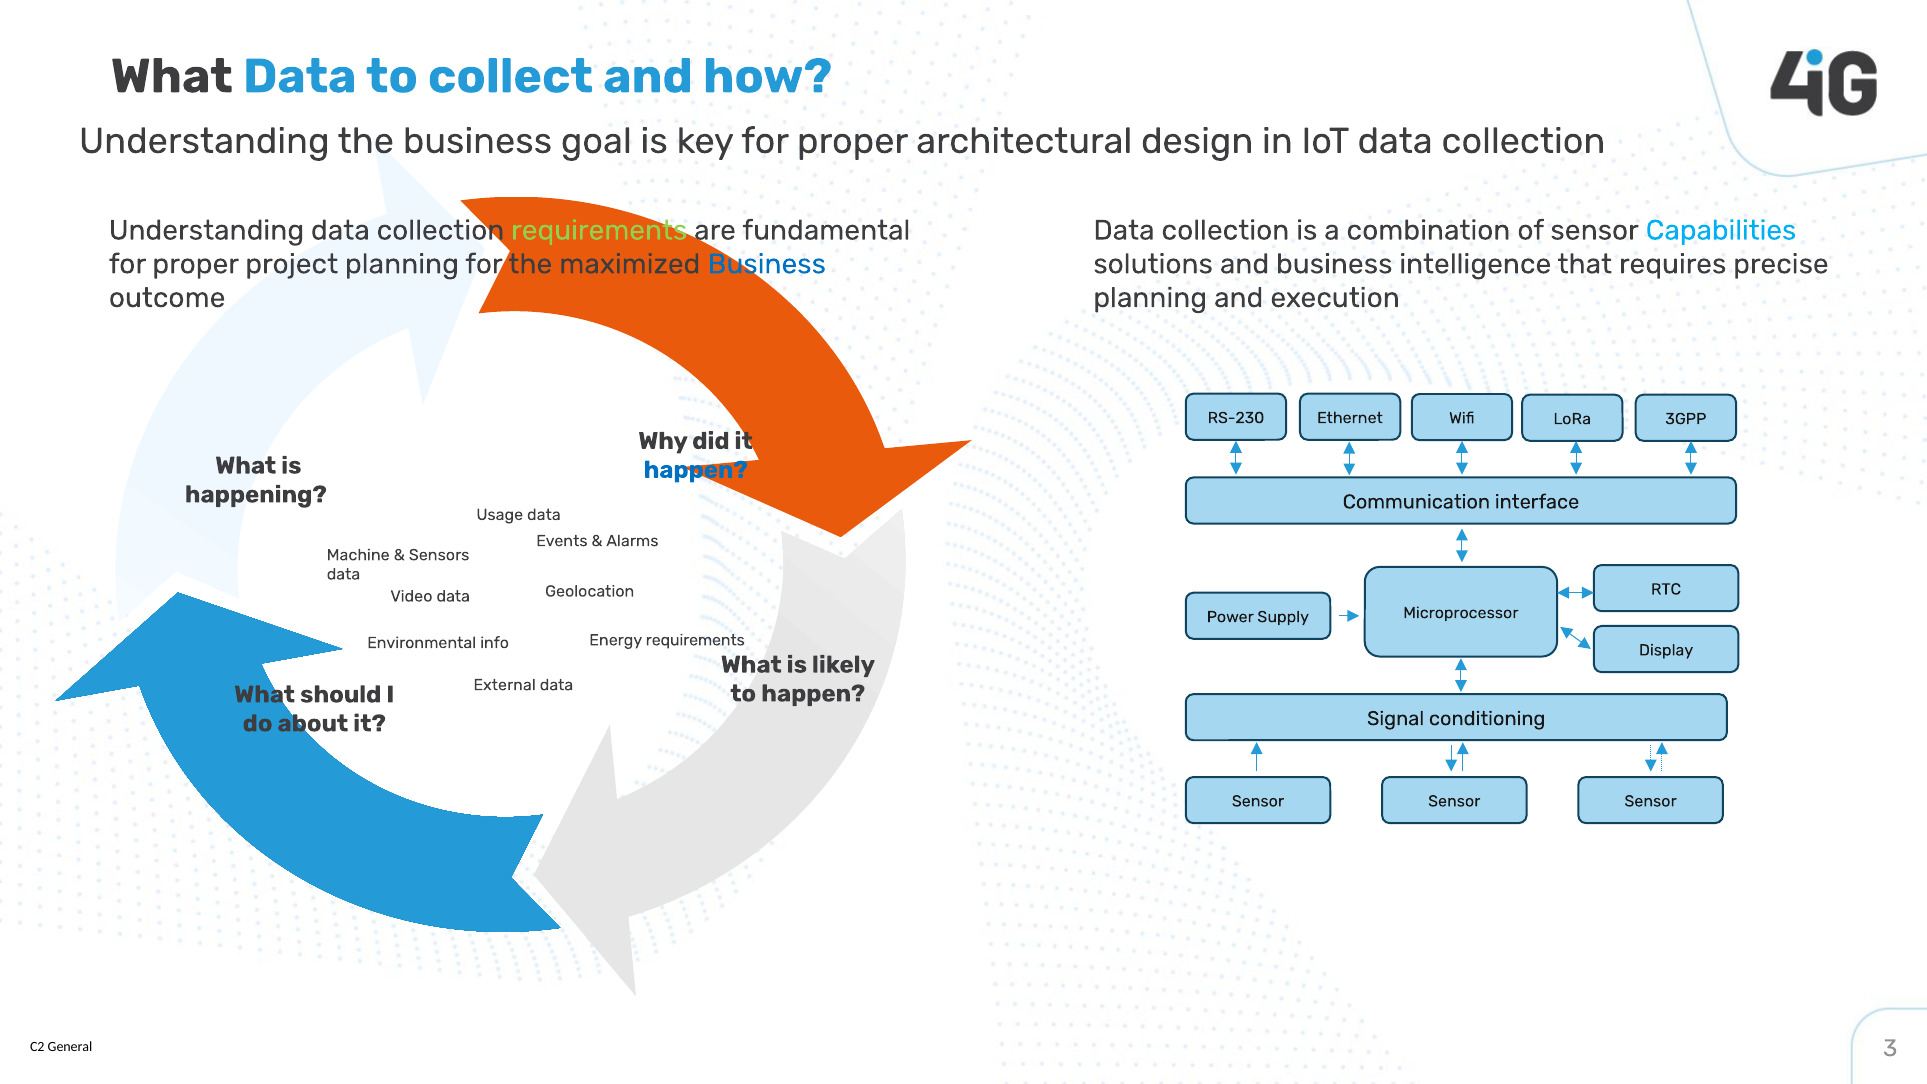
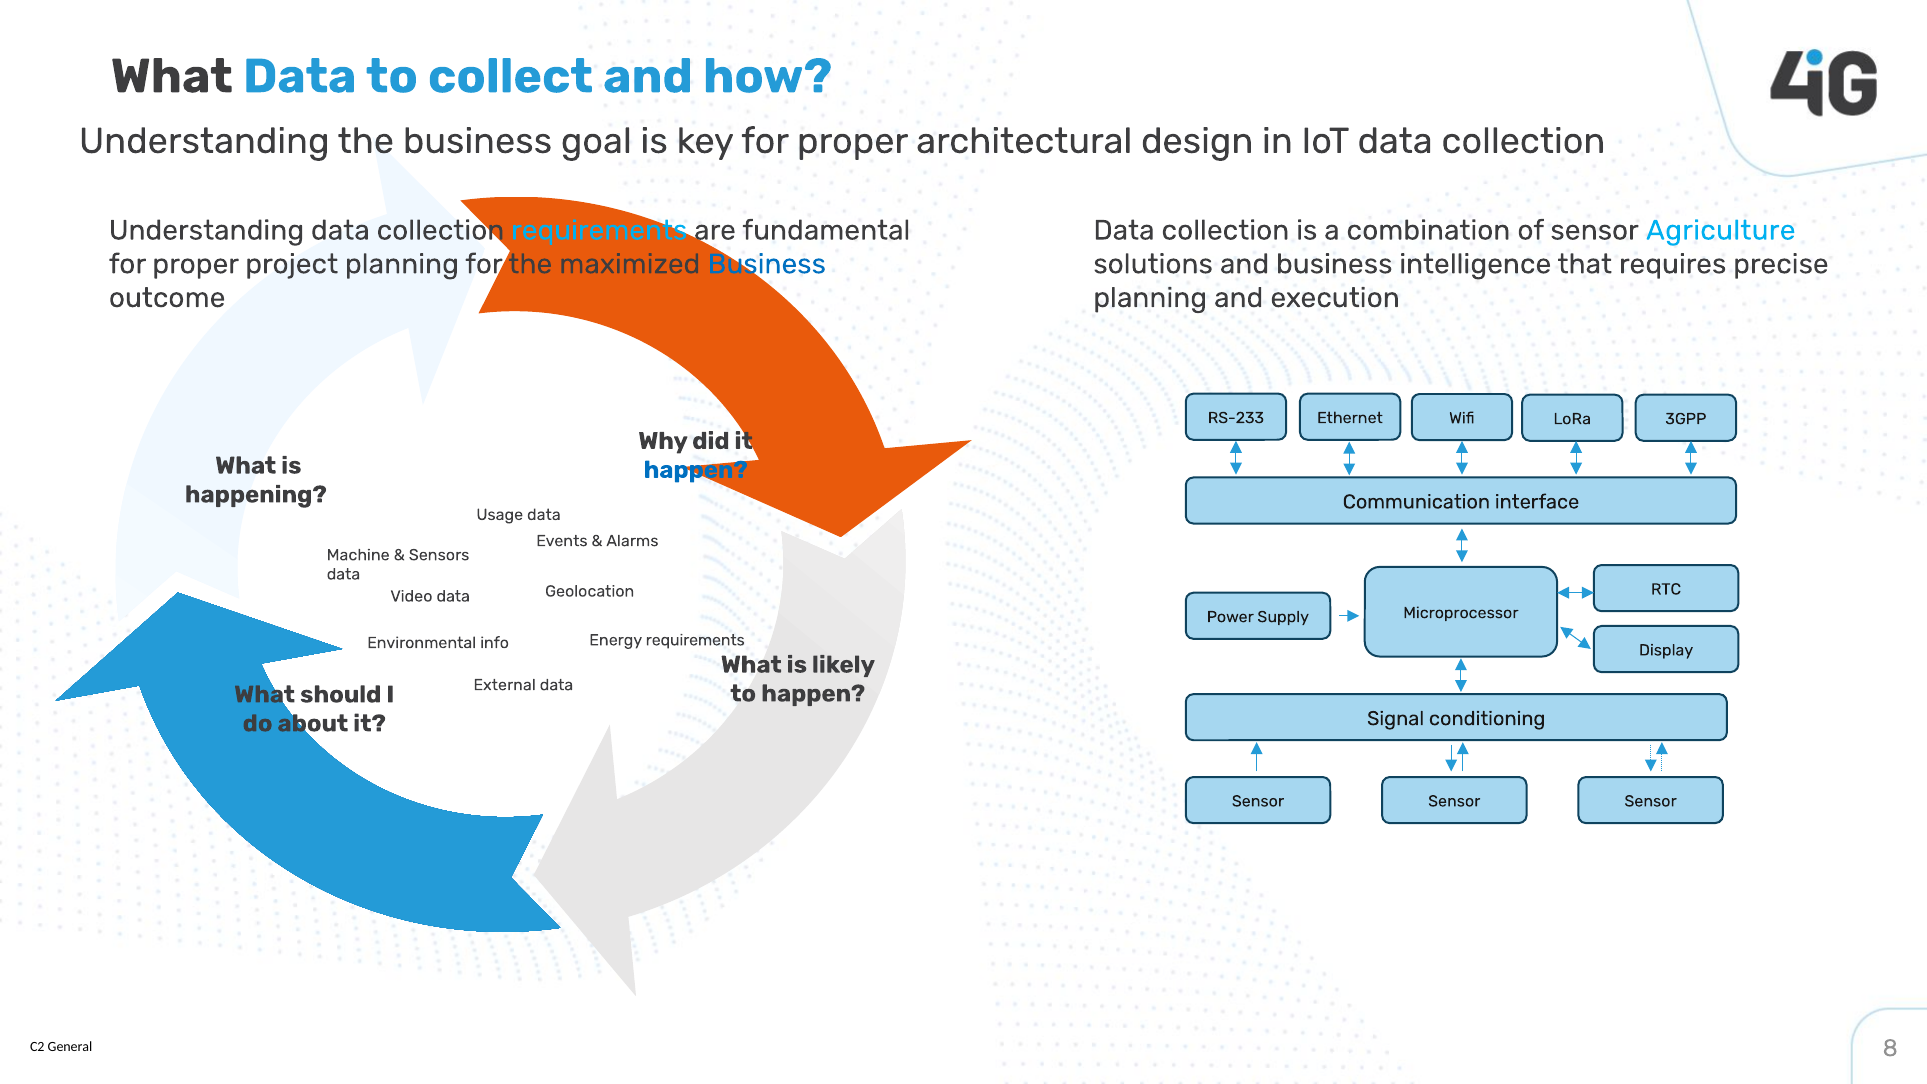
requirements at (599, 230) colour: light green -> light blue
Capabilities: Capabilities -> Agriculture
RS-230: RS-230 -> RS-233
3: 3 -> 8
